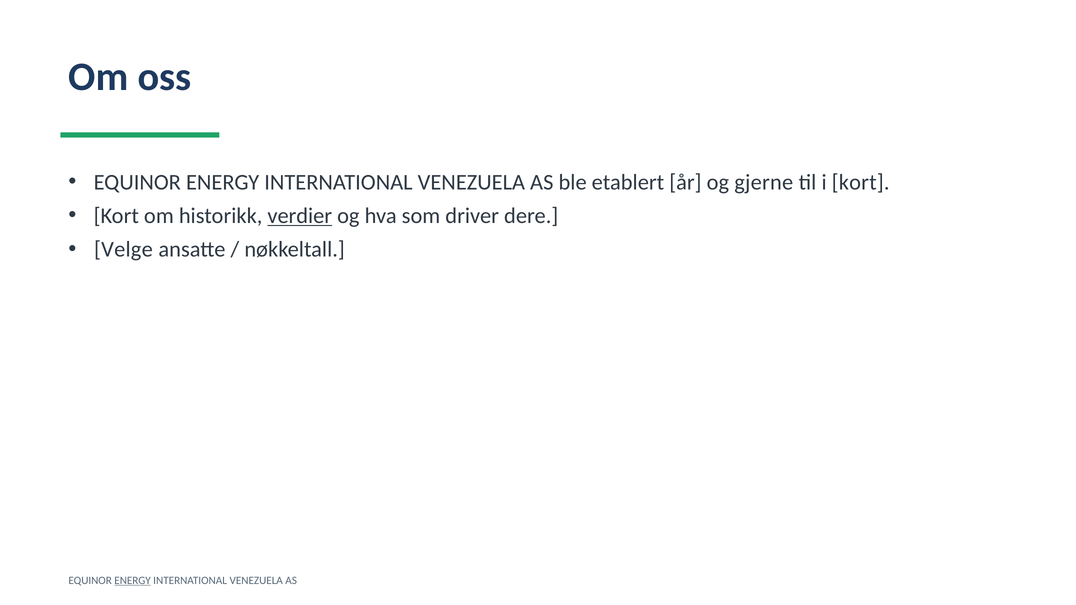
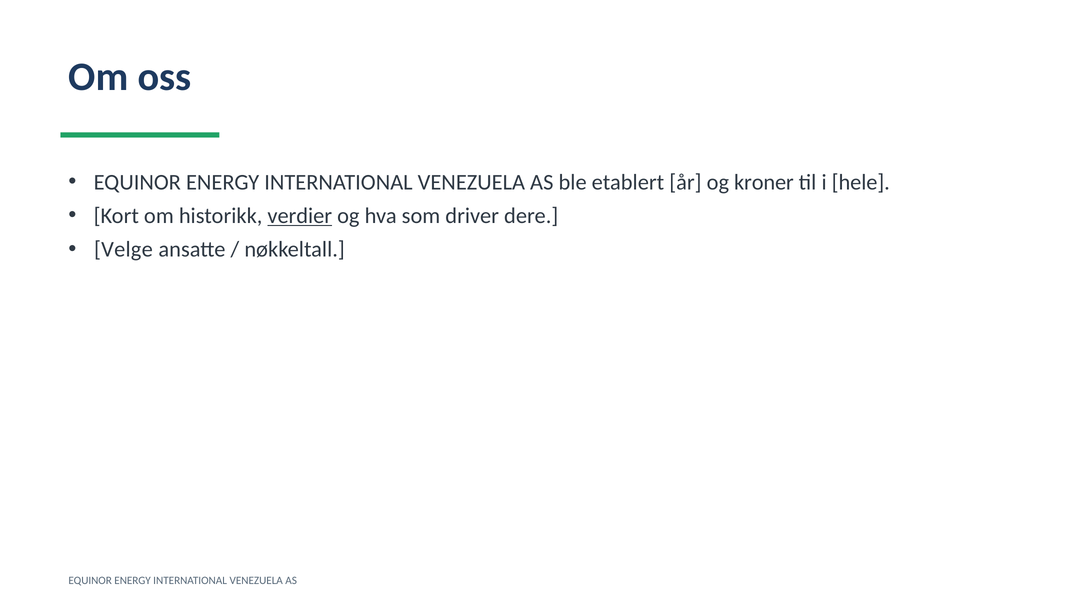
gjerne: gjerne -> kroner
i kort: kort -> hele
ENERGY at (133, 581) underline: present -> none
